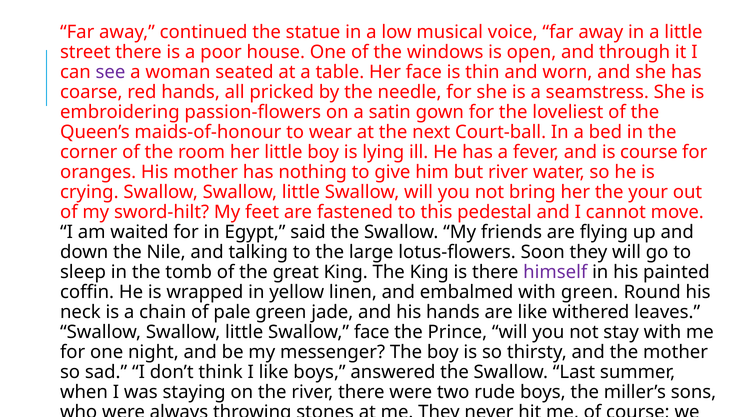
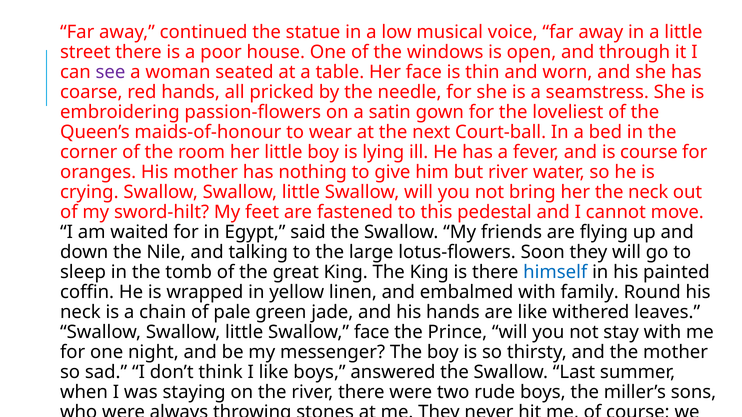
the your: your -> neck
himself colour: purple -> blue
with green: green -> family
